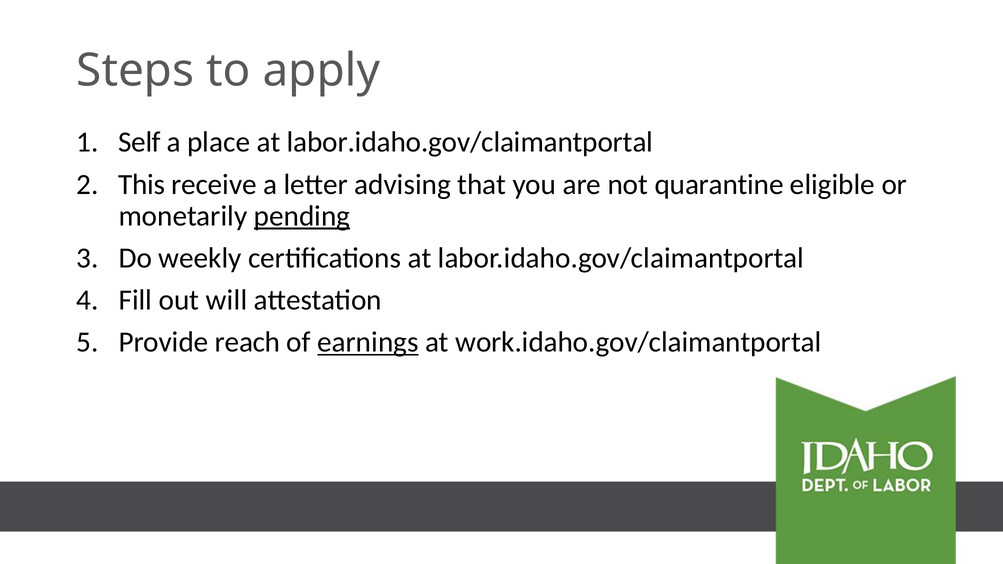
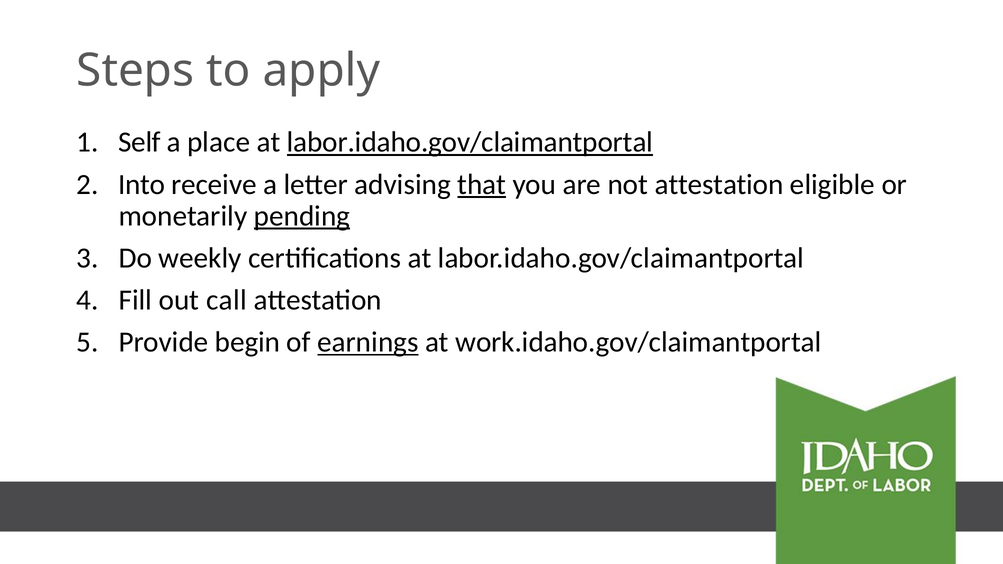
labor.idaho.gov/claimantportal at (470, 142) underline: none -> present
This: This -> Into
that underline: none -> present
not quarantine: quarantine -> attestation
will: will -> call
reach: reach -> begin
